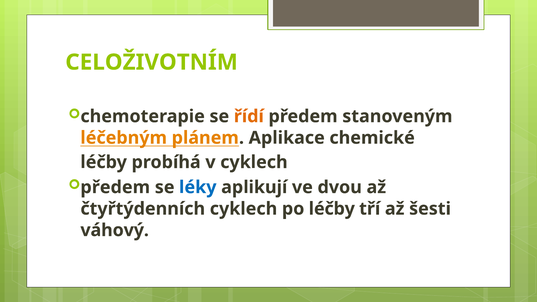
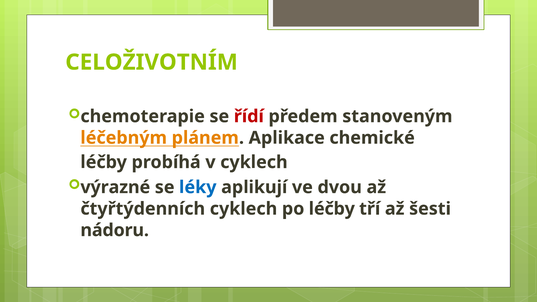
řídí colour: orange -> red
předem at (115, 187): předem -> výrazné
váhový: váhový -> nádoru
